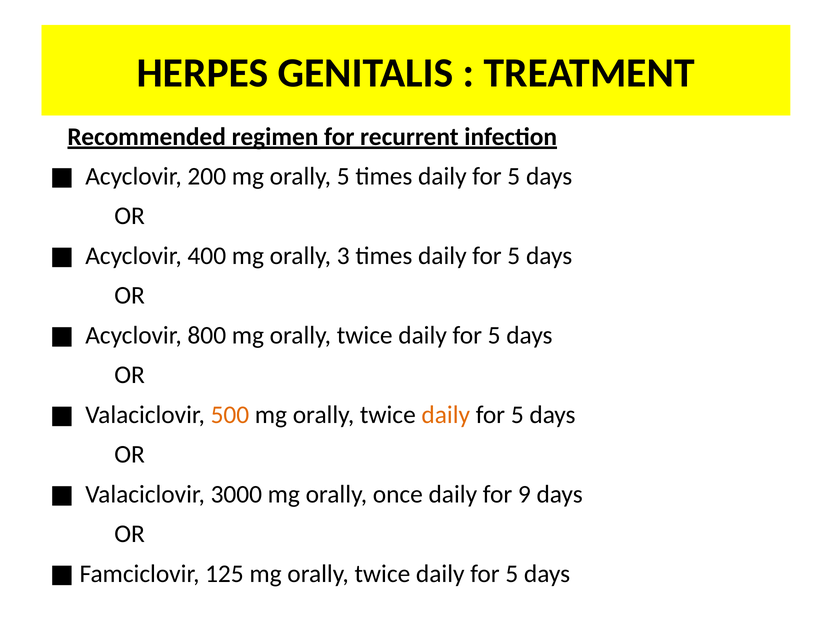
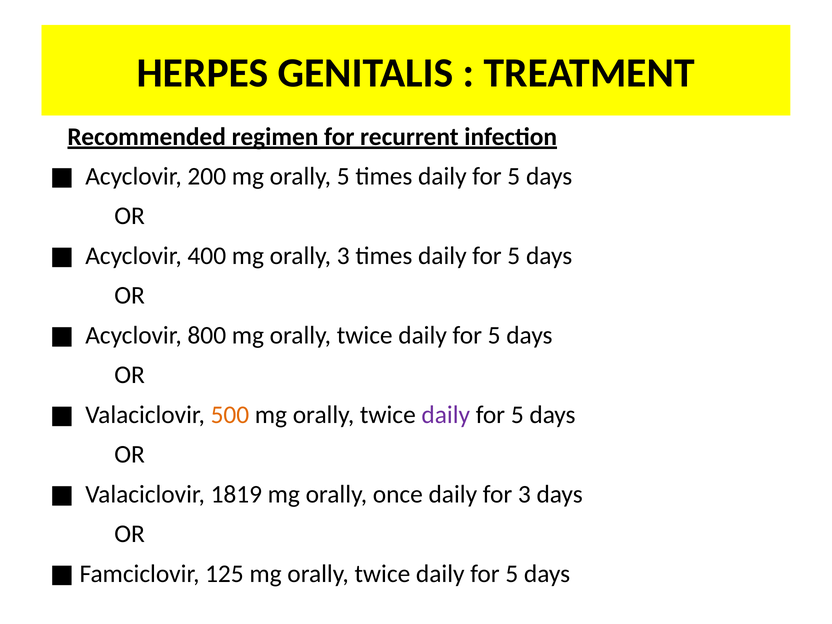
daily at (446, 415) colour: orange -> purple
3000: 3000 -> 1819
for 9: 9 -> 3
